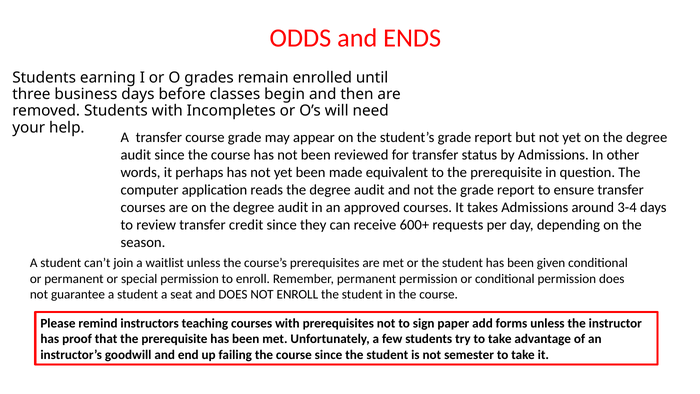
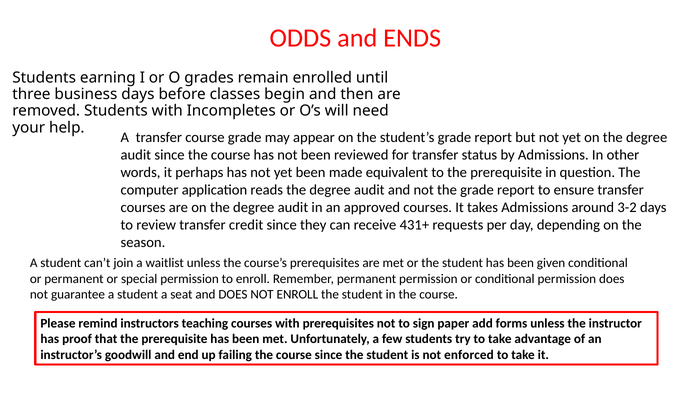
3-4: 3-4 -> 3-2
600+: 600+ -> 431+
semester: semester -> enforced
